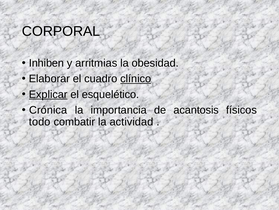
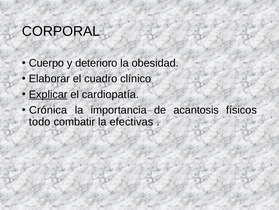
Inhiben: Inhiben -> Cuerpo
arritmias: arritmias -> deterioro
clínico underline: present -> none
esquelético: esquelético -> cardiopatía
actividad: actividad -> efectivas
